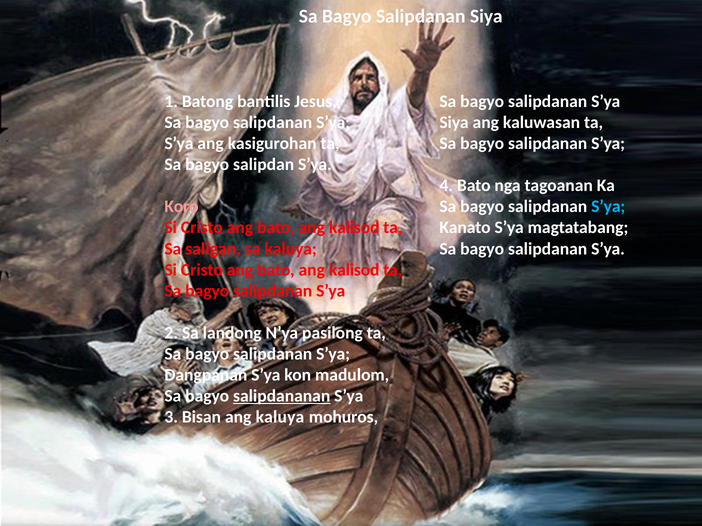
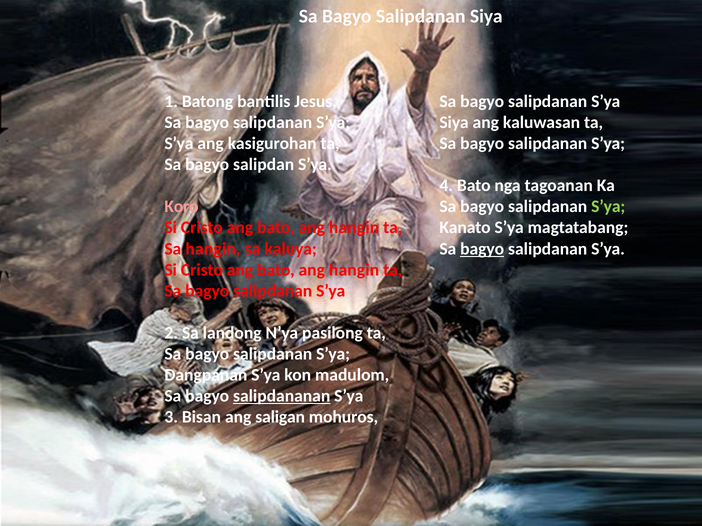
S’ya at (608, 207) colour: light blue -> light green
kalisod at (354, 228): kalisod -> hangin
Sa saligan: saligan -> hangin
bagyo at (482, 249) underline: none -> present
kalisod at (354, 270): kalisod -> hangin
ang kaluya: kaluya -> saligan
